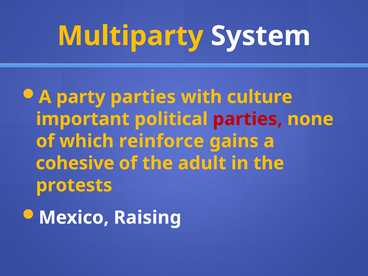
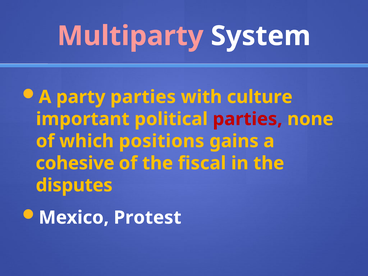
Multiparty colour: yellow -> pink
reinforce: reinforce -> positions
adult: adult -> fiscal
protests: protests -> disputes
Raising: Raising -> Protest
